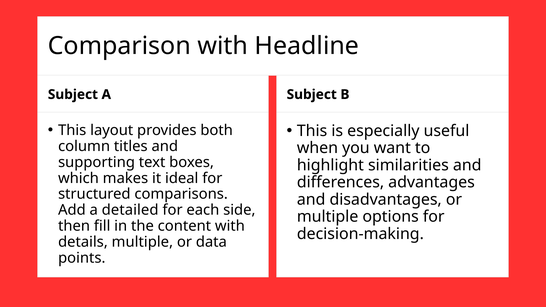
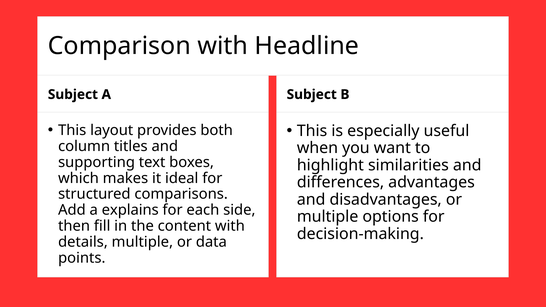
detailed: detailed -> explains
